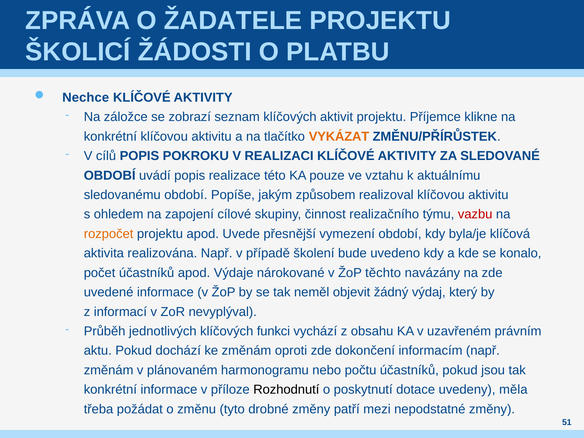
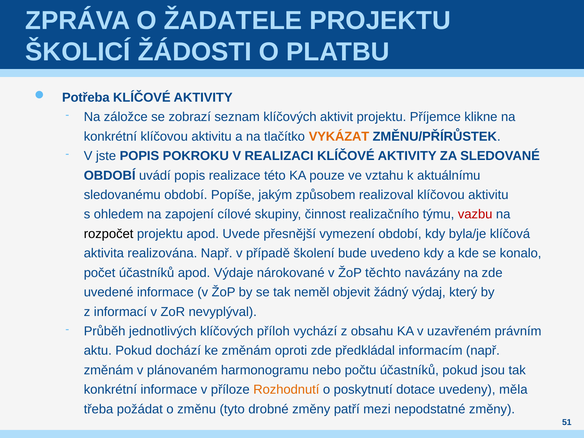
Nechce: Nechce -> Potřeba
cílů: cílů -> jste
rozpočet colour: orange -> black
funkci: funkci -> příloh
dokončení: dokončení -> předkládal
Rozhodnutí colour: black -> orange
